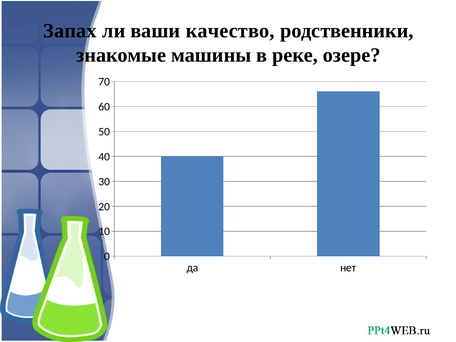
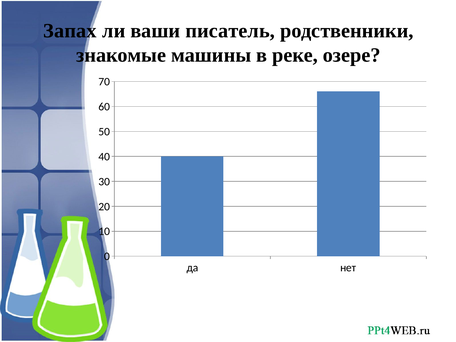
качество: качество -> писатель
